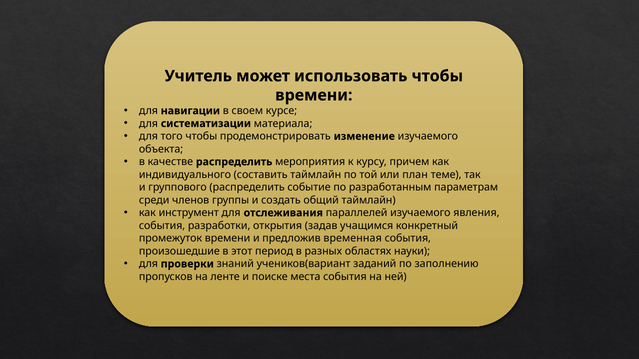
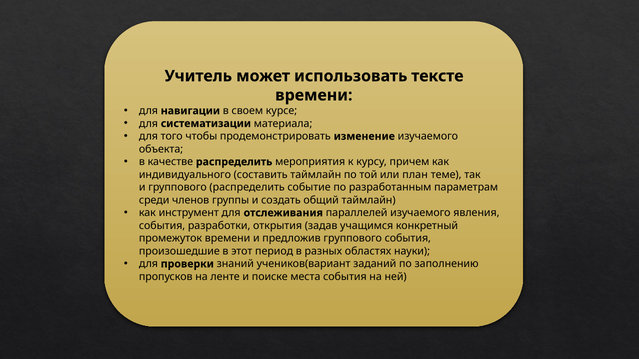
использовать чтобы: чтобы -> тексте
предложив временная: временная -> группового
